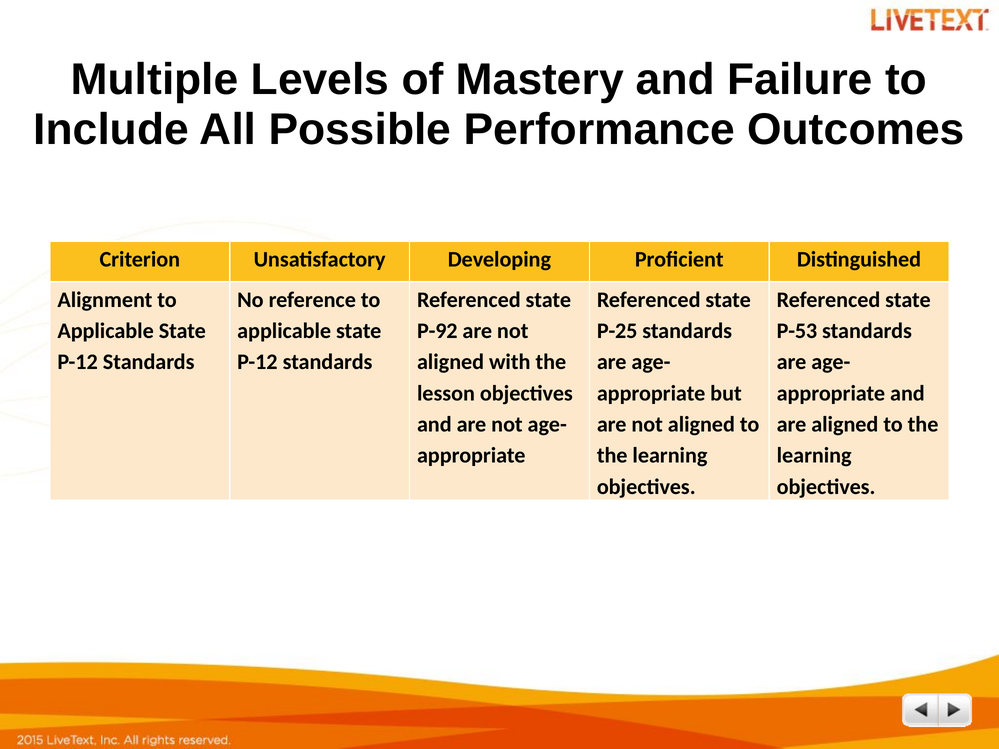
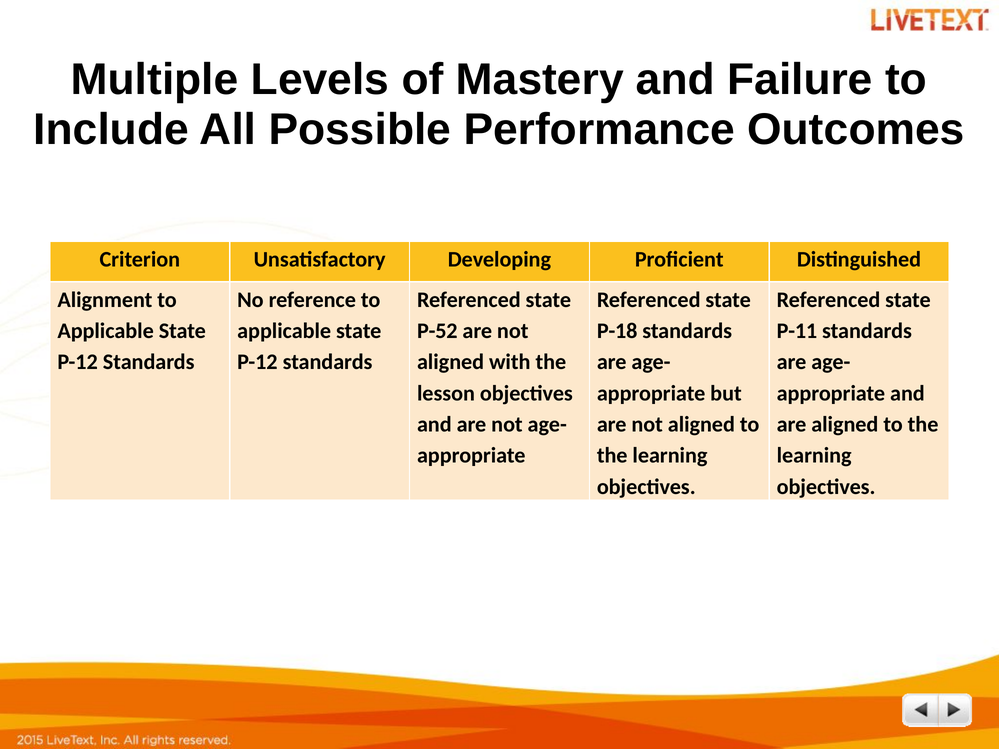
P-92: P-92 -> P-52
P-25: P-25 -> P-18
P-53: P-53 -> P-11
